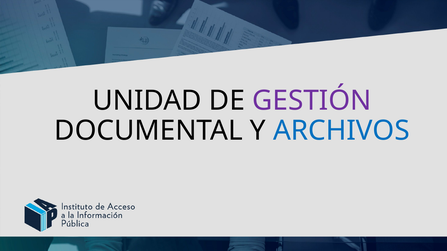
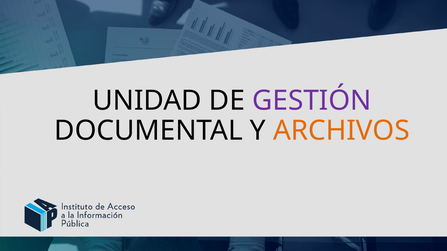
ARCHIVOS colour: blue -> orange
